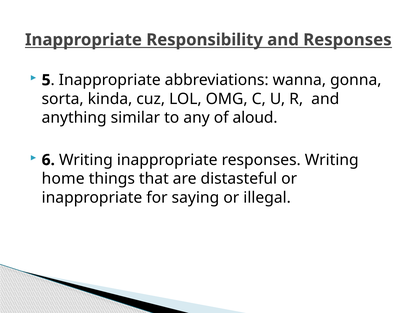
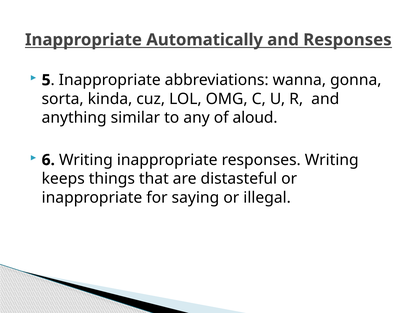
Responsibility: Responsibility -> Automatically
home: home -> keeps
